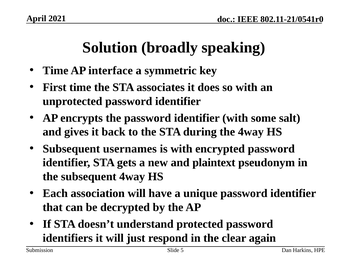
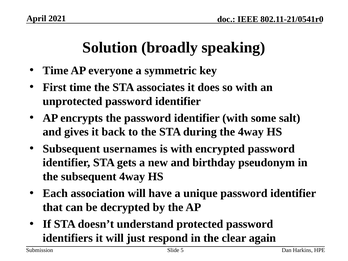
interface: interface -> everyone
plaintext: plaintext -> birthday
